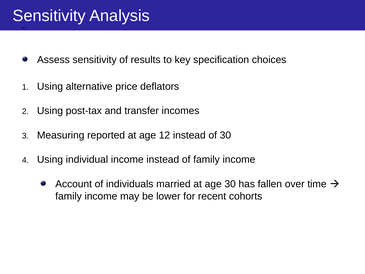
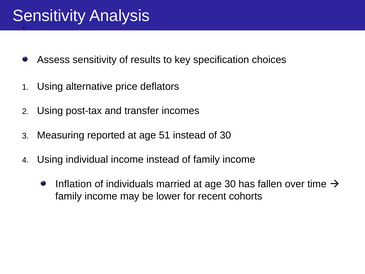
12: 12 -> 51
Account: Account -> Inflation
